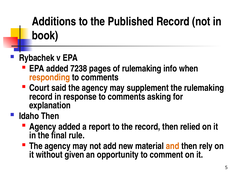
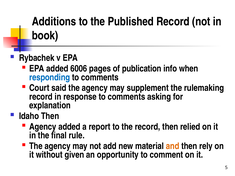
7238: 7238 -> 6006
of rulemaking: rulemaking -> publication
responding colour: orange -> blue
